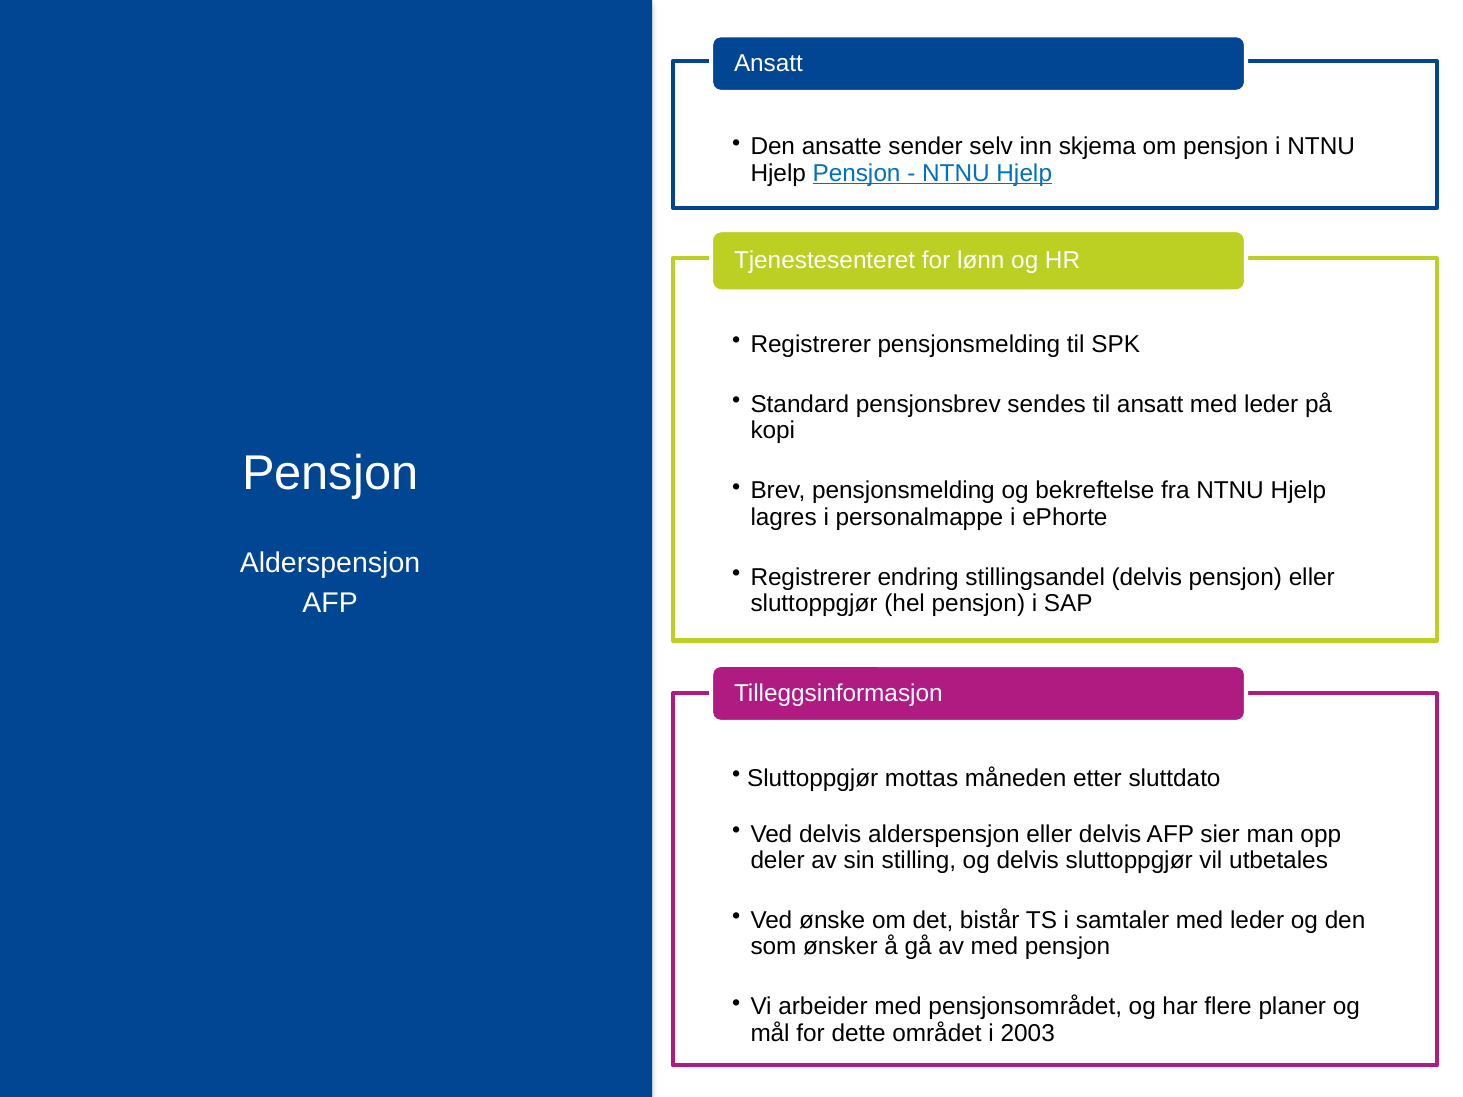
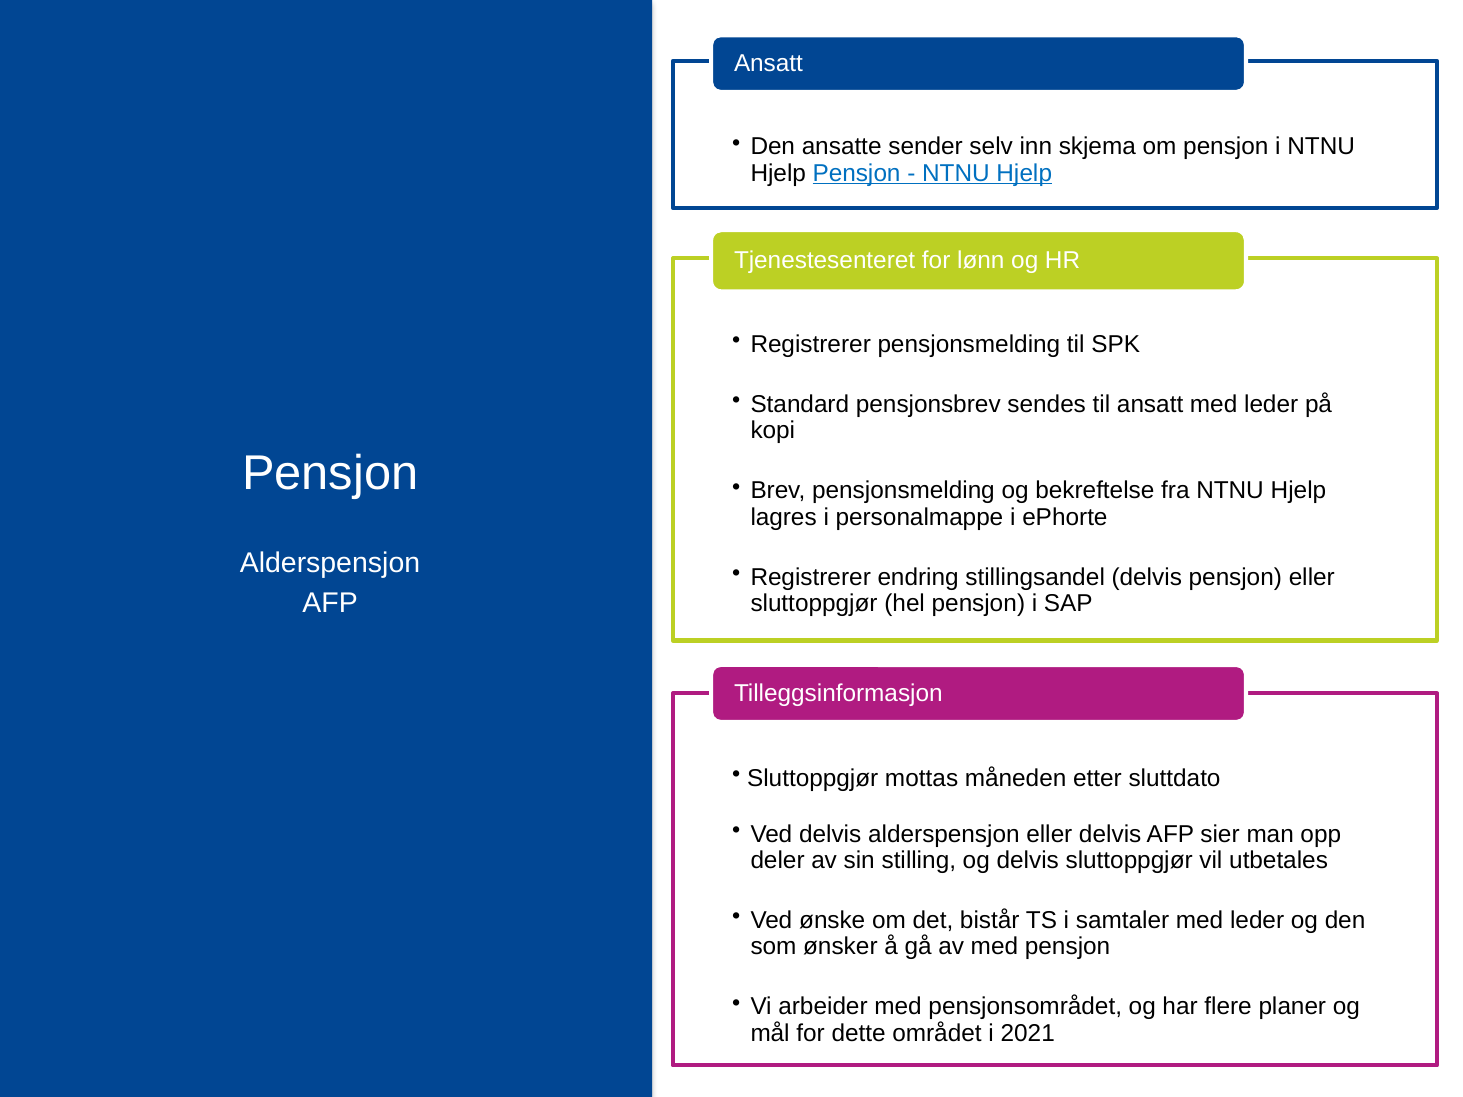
2003: 2003 -> 2021
